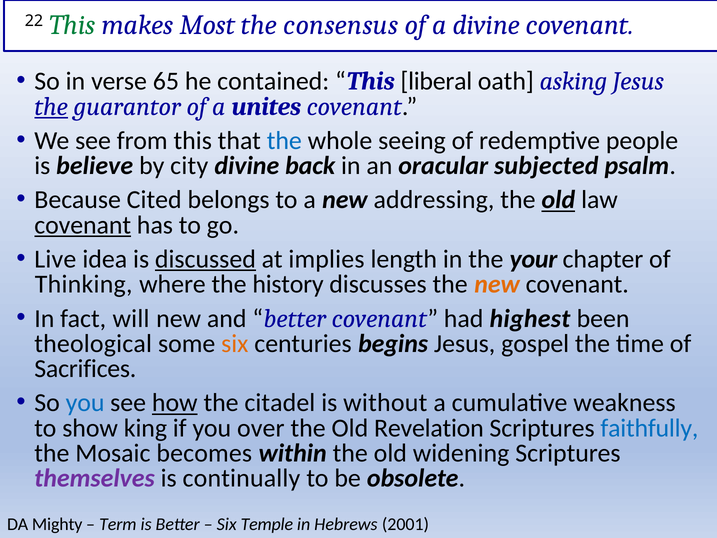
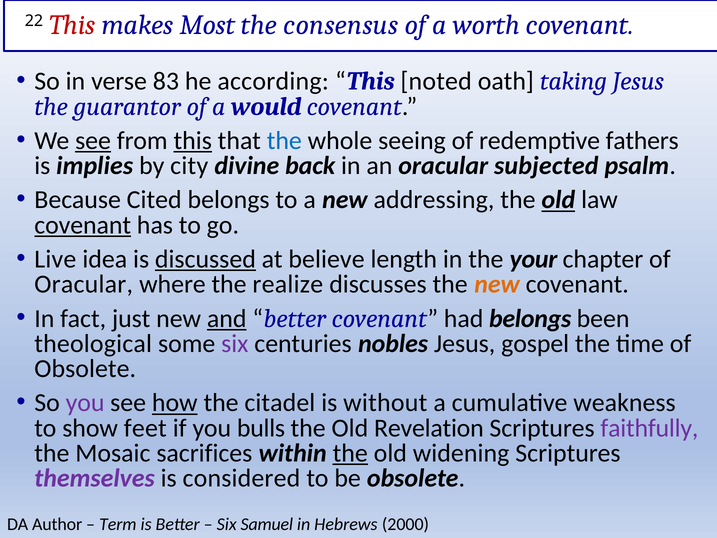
This at (72, 25) colour: green -> red
a divine: divine -> worth
65: 65 -> 83
contained: contained -> according
liberal: liberal -> noted
asking: asking -> taking
the at (51, 106) underline: present -> none
unites: unites -> would
see at (93, 141) underline: none -> present
this at (193, 141) underline: none -> present
people: people -> fathers
believe: believe -> implies
implies: implies -> believe
Thinking at (84, 284): Thinking -> Oracular
history: history -> realize
will: will -> just
and underline: none -> present
had highest: highest -> belongs
six at (235, 343) colour: orange -> purple
begins: begins -> nobles
Sacrifices at (85, 369): Sacrifices -> Obsolete
you at (85, 403) colour: blue -> purple
king: king -> feet
over: over -> bulls
faithfully colour: blue -> purple
becomes: becomes -> sacrifices
the at (350, 453) underline: none -> present
continually: continually -> considered
Mighty: Mighty -> Author
Temple: Temple -> Samuel
2001: 2001 -> 2000
